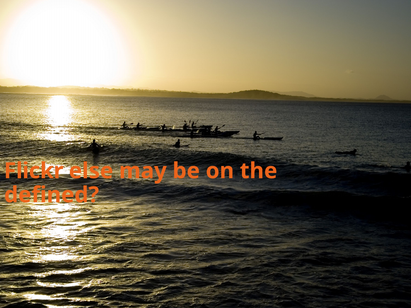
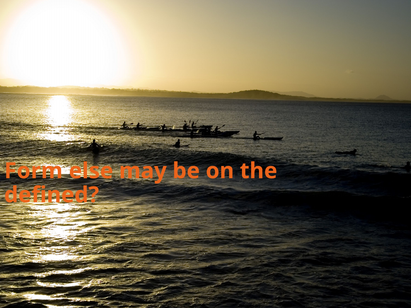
Flickr: Flickr -> Form
